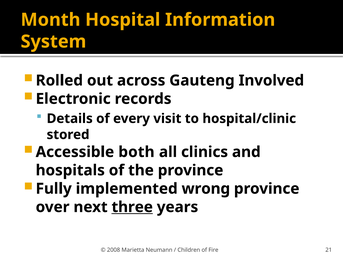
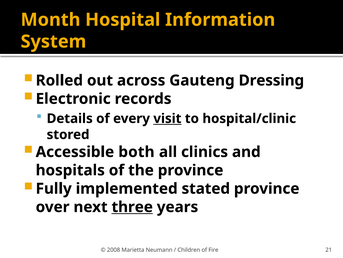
Involved: Involved -> Dressing
visit underline: none -> present
wrong: wrong -> stated
